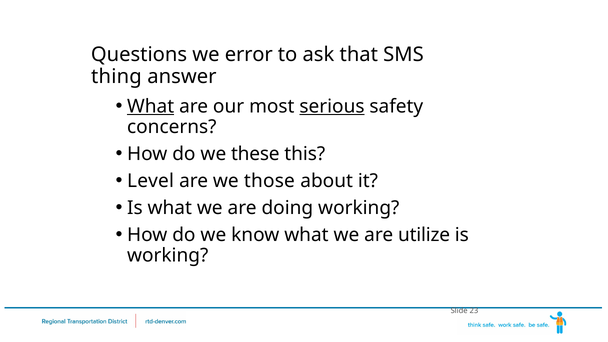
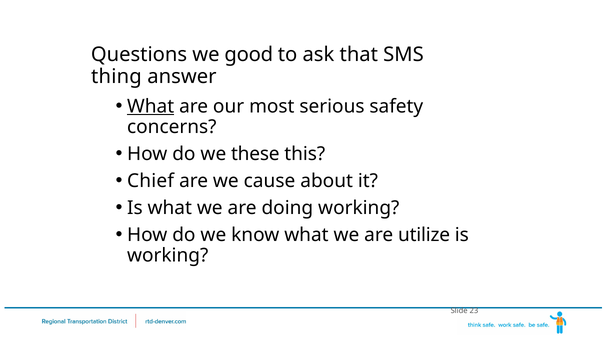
error: error -> good
serious underline: present -> none
Level: Level -> Chief
those: those -> cause
